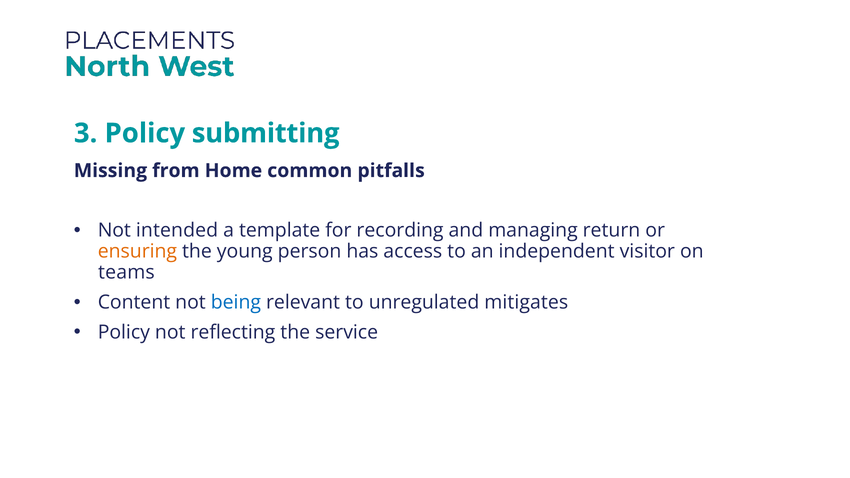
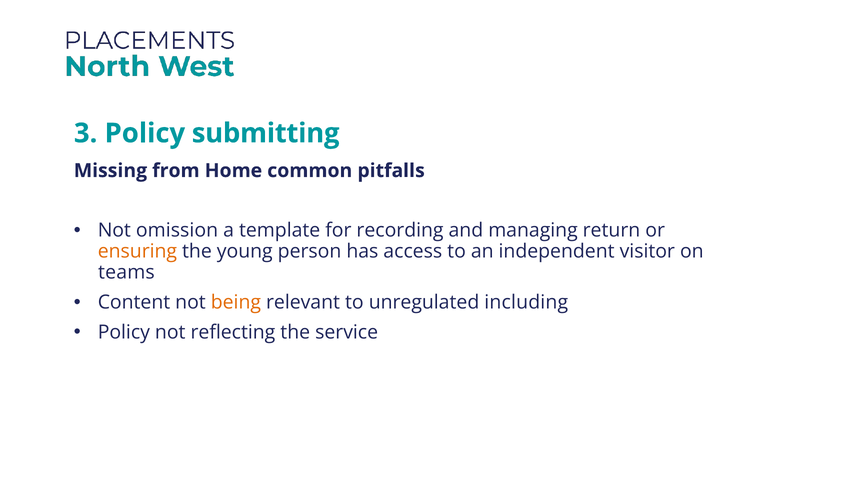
intended: intended -> omission
being colour: blue -> orange
mitigates: mitigates -> including
